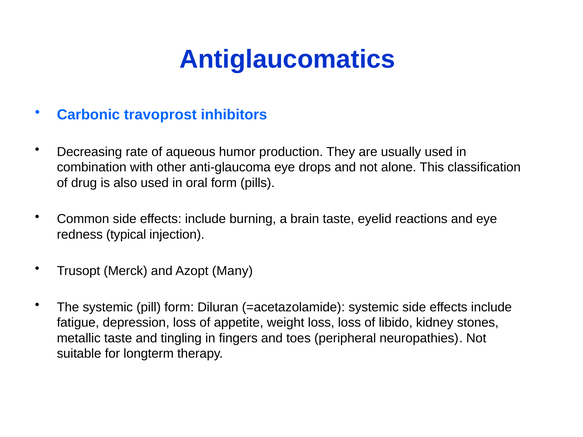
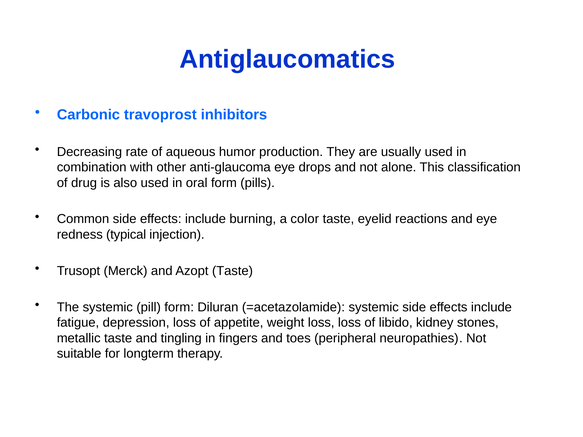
brain: brain -> color
Azopt Many: Many -> Taste
